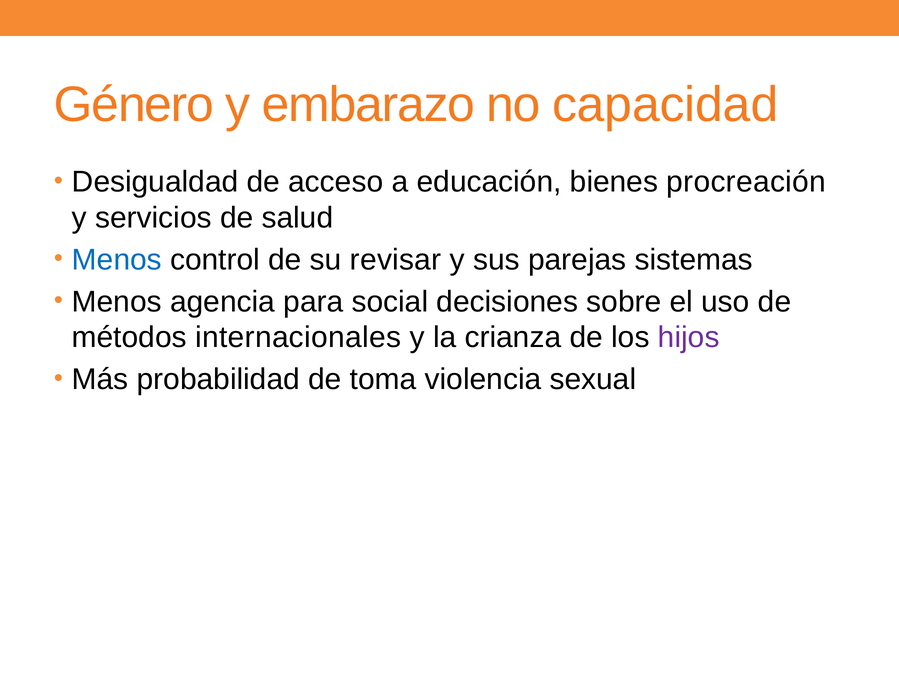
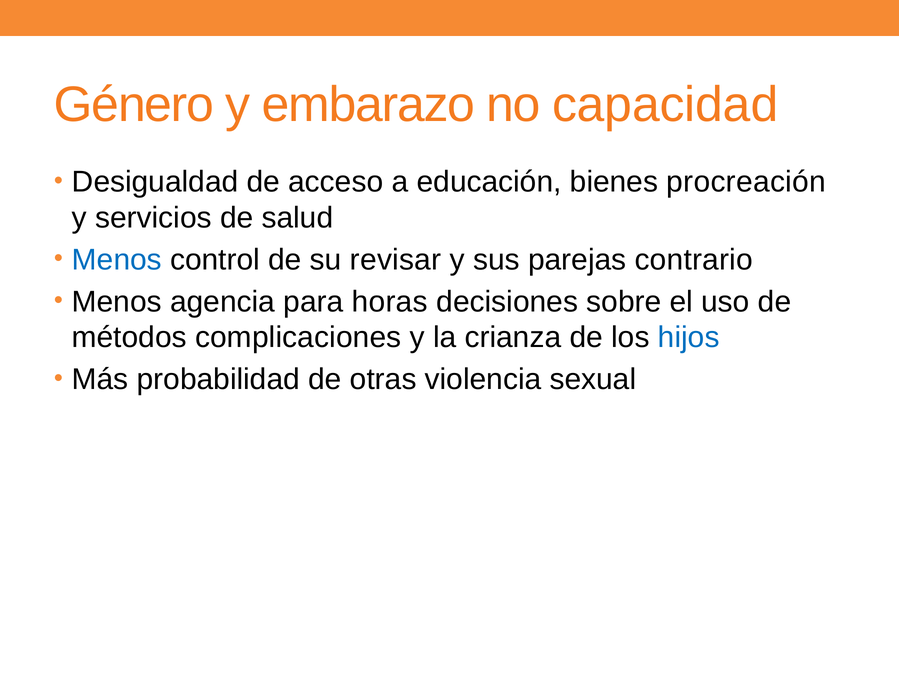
sistemas: sistemas -> contrario
social: social -> horas
internacionales: internacionales -> complicaciones
hijos colour: purple -> blue
toma: toma -> otras
